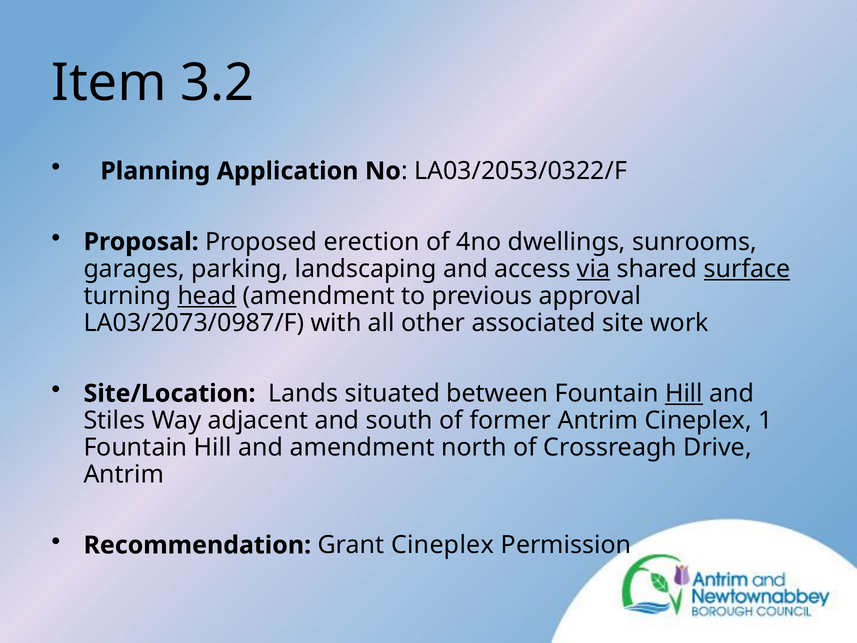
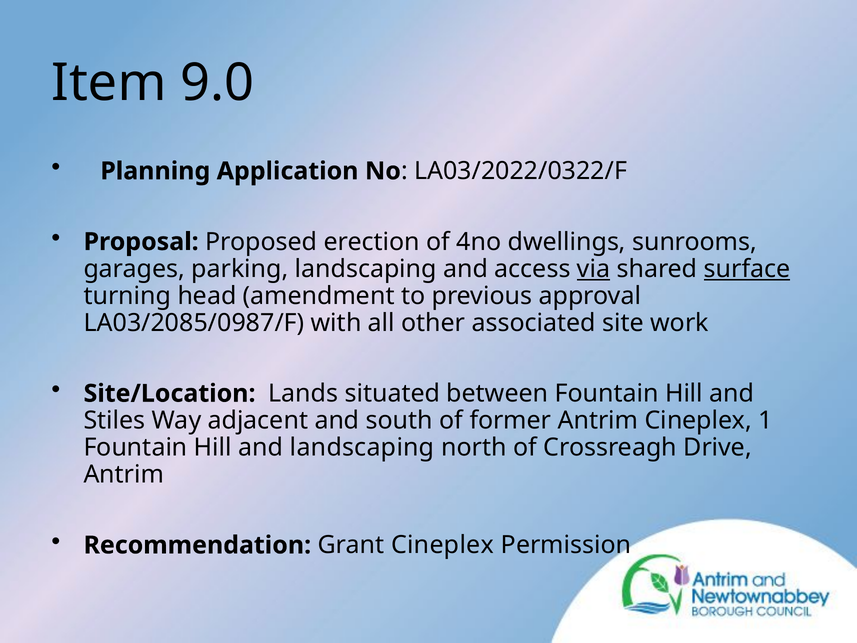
3.2: 3.2 -> 9.0
LA03/2053/0322/F: LA03/2053/0322/F -> LA03/2022/0322/F
head underline: present -> none
LA03/2073/0987/F: LA03/2073/0987/F -> LA03/2085/0987/F
Hill at (684, 393) underline: present -> none
and amendment: amendment -> landscaping
